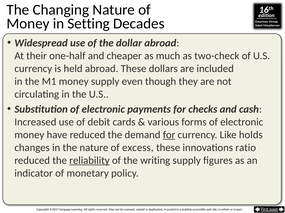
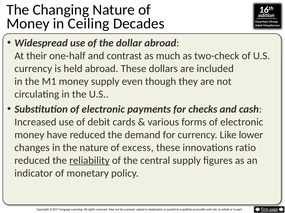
Setting: Setting -> Ceiling
cheaper: cheaper -> contrast
for at (169, 135) underline: present -> none
holds: holds -> lower
writing: writing -> central
